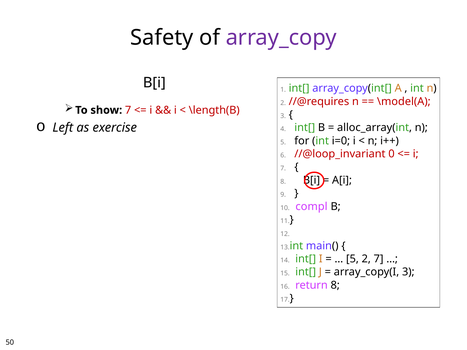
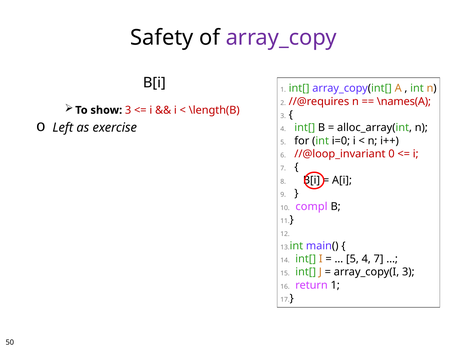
\model(A: \model(A -> \names(A
show 7: 7 -> 3
5 2: 2 -> 4
return 8: 8 -> 1
